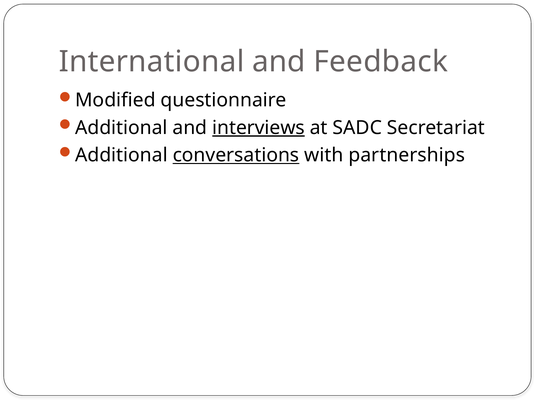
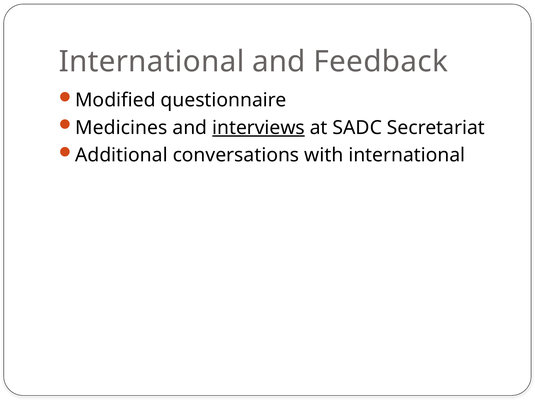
Additional at (121, 128): Additional -> Medicines
conversations underline: present -> none
with partnerships: partnerships -> international
